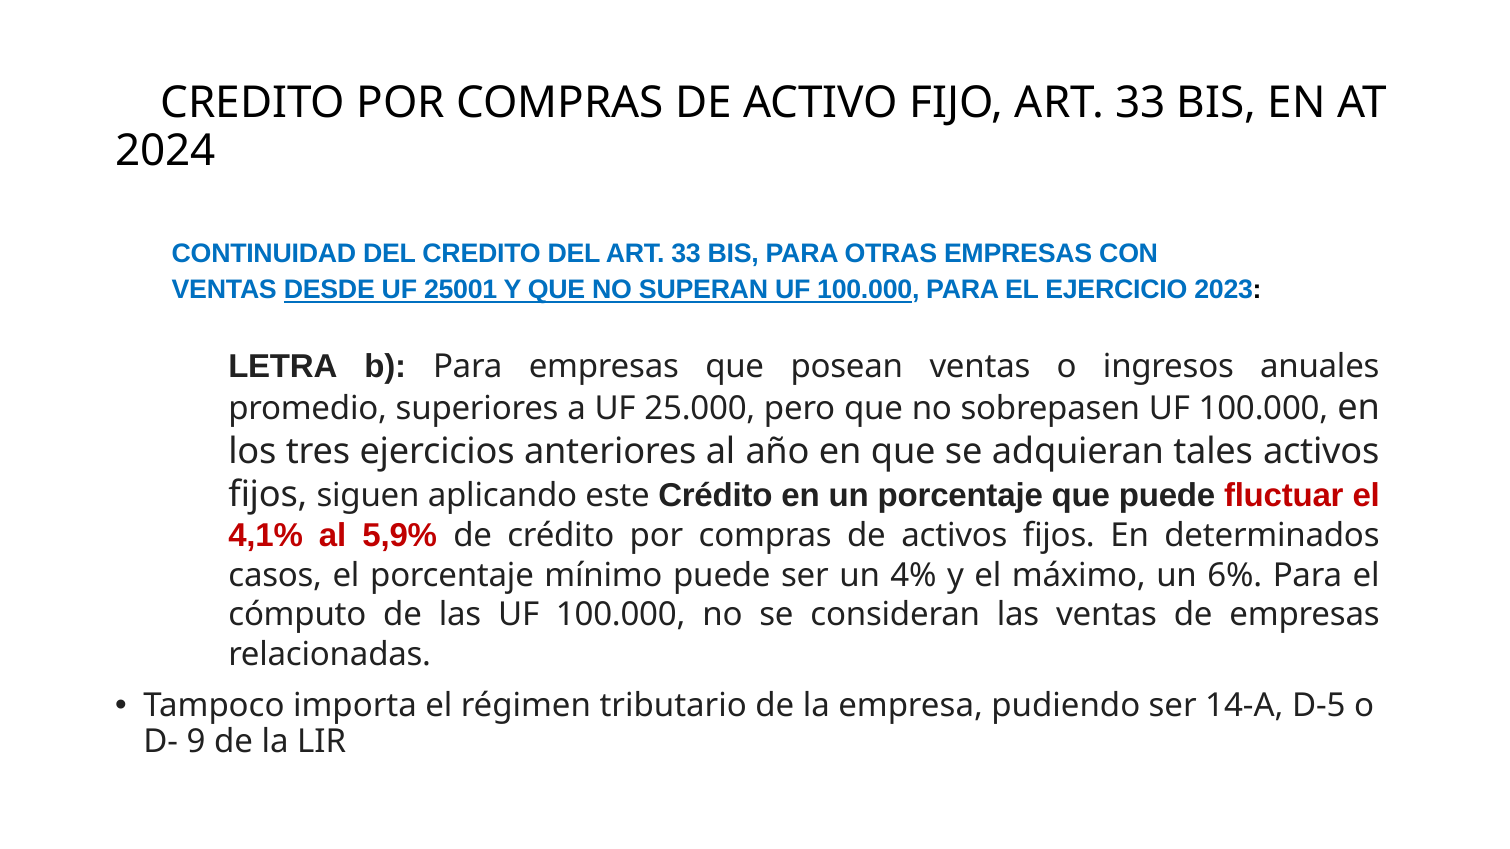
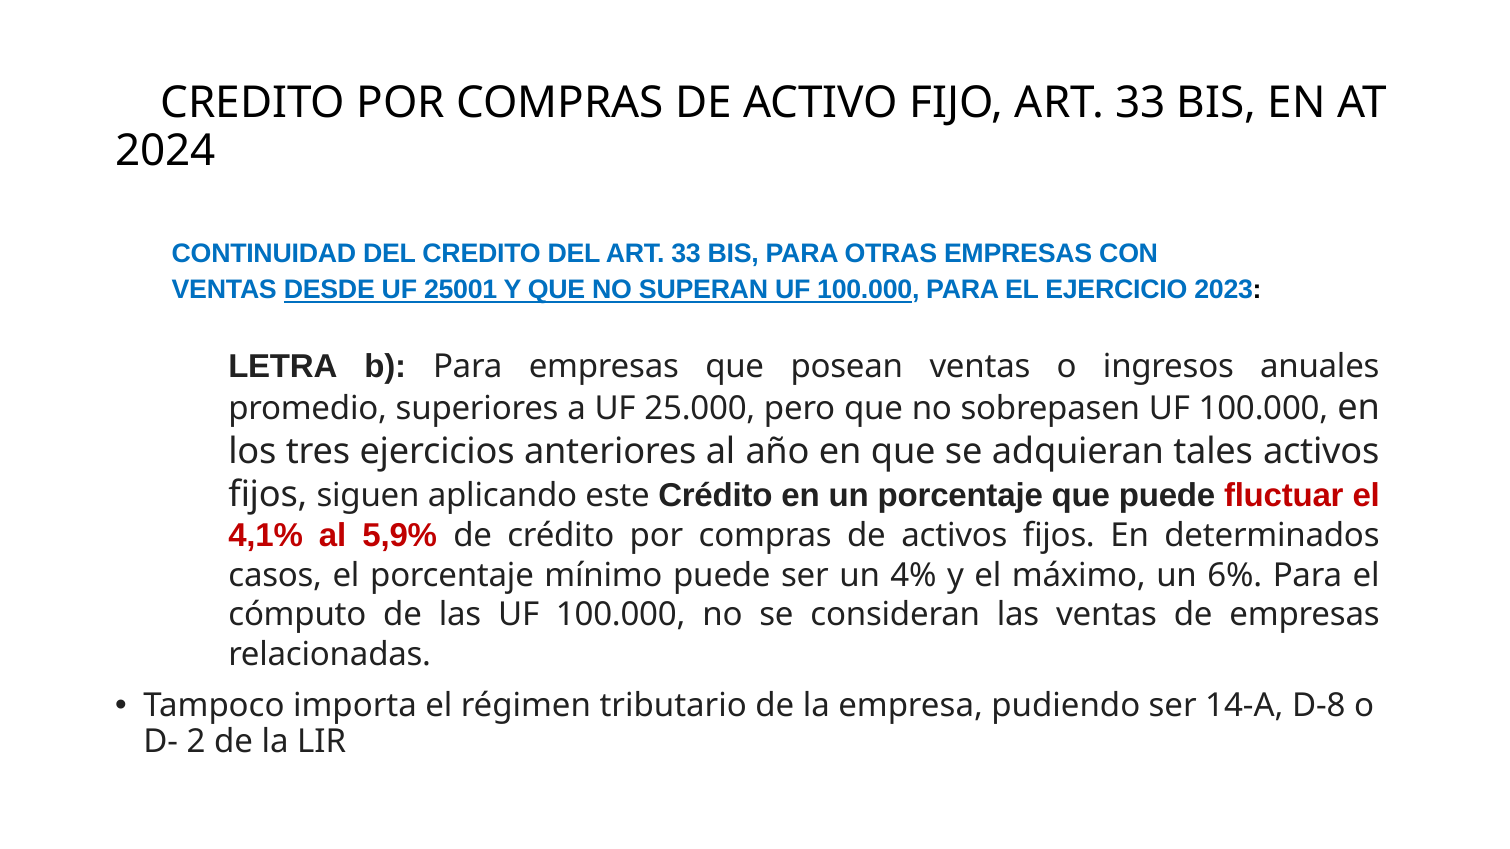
D-5: D-5 -> D-8
9: 9 -> 2
